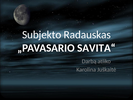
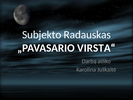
SAVITA“: SAVITA“ -> VIRSTA“
